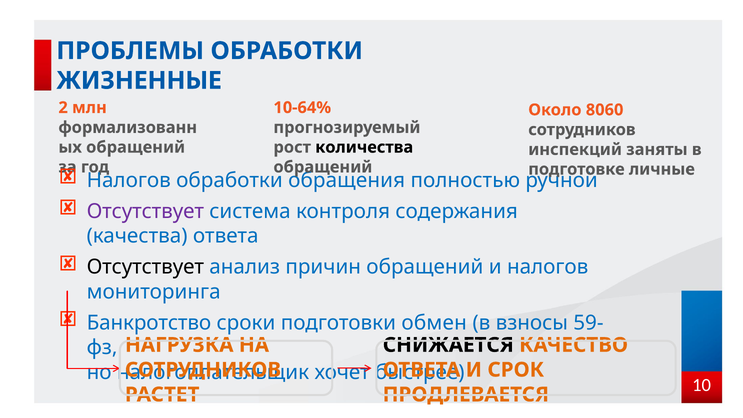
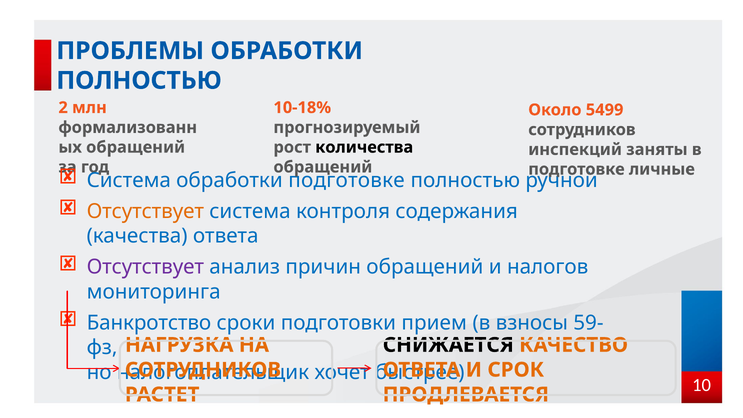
ЖИЗНЕННЫЕ at (139, 81): ЖИЗНЕННЫЕ -> ПОЛНОСТЬЮ
10-64%: 10-64% -> 10-18%
8060: 8060 -> 5499
Налогов at (129, 180): Налогов -> Система
обработки обращения: обращения -> подготовке
Отсутствует at (145, 211) colour: purple -> orange
Отсутствует at (145, 267) colour: black -> purple
обмен: обмен -> прием
